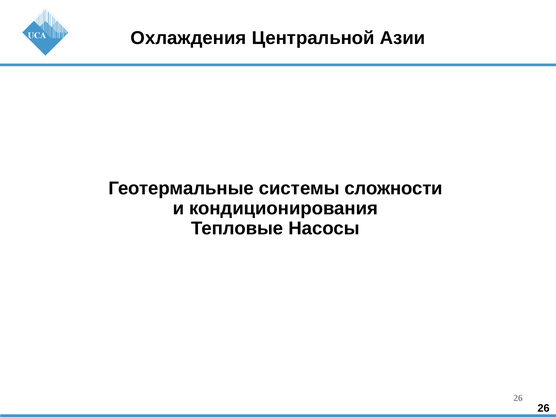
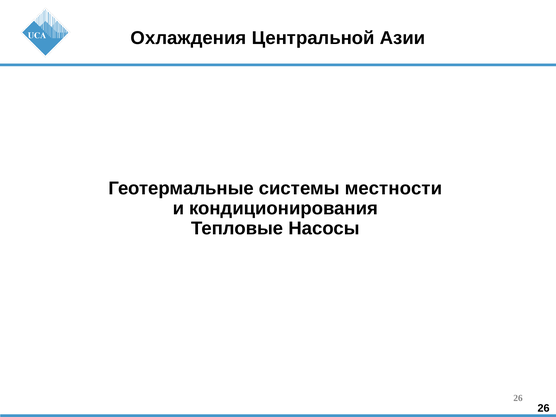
сложности: сложности -> местности
